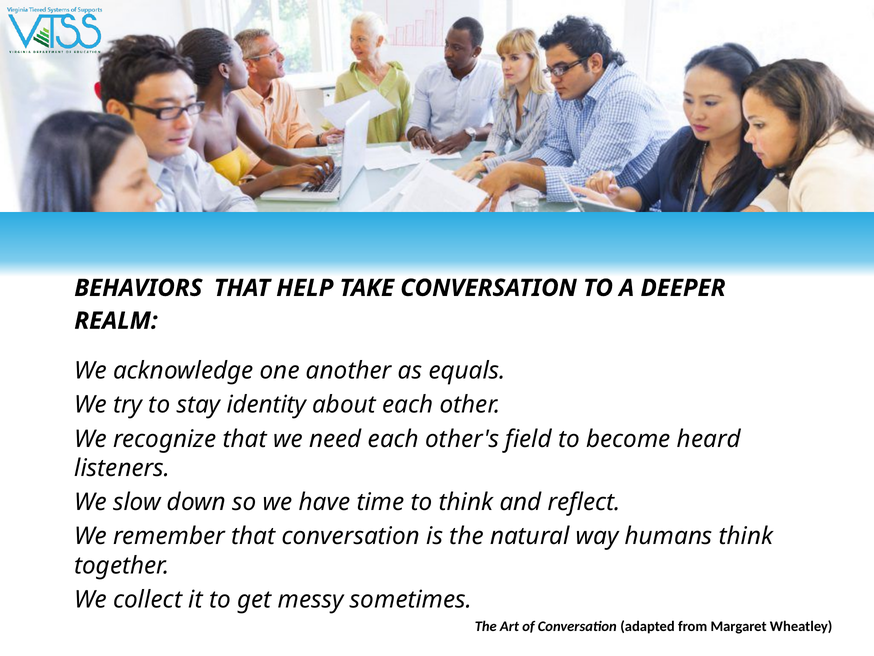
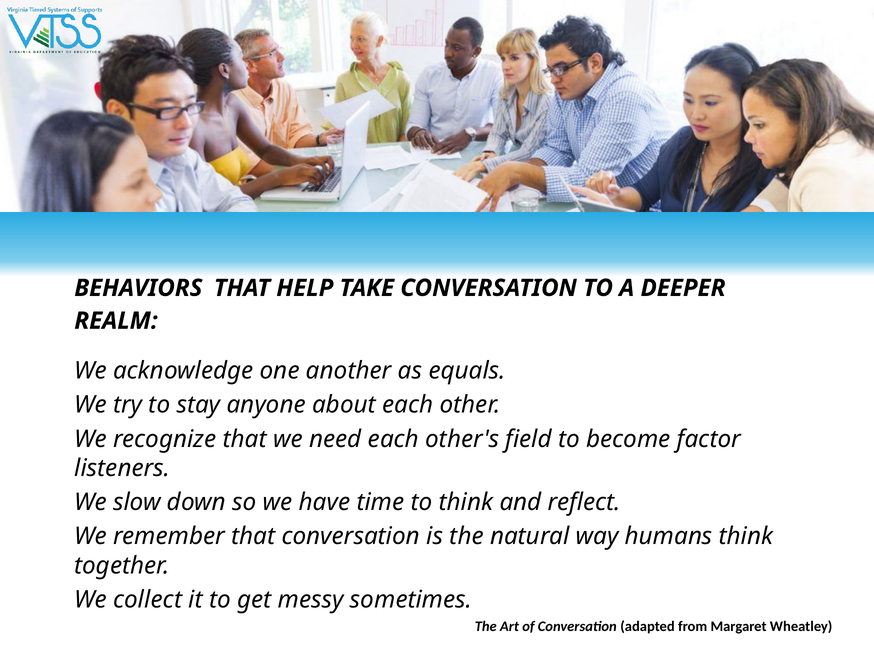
identity: identity -> anyone
heard: heard -> factor
